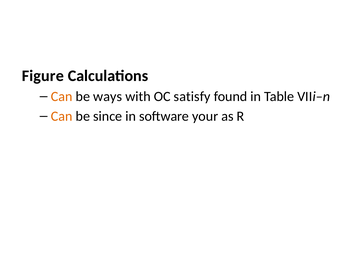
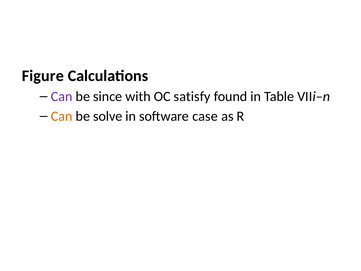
Can at (62, 96) colour: orange -> purple
ways: ways -> since
since: since -> solve
your: your -> case
